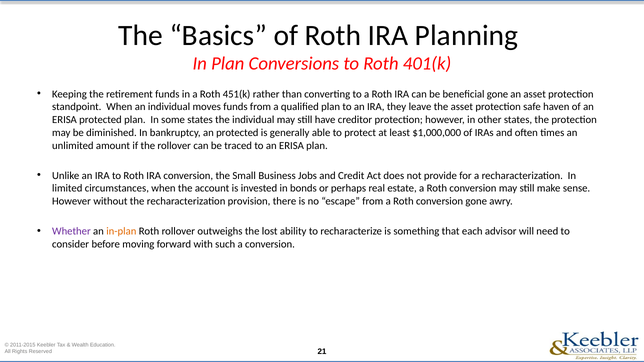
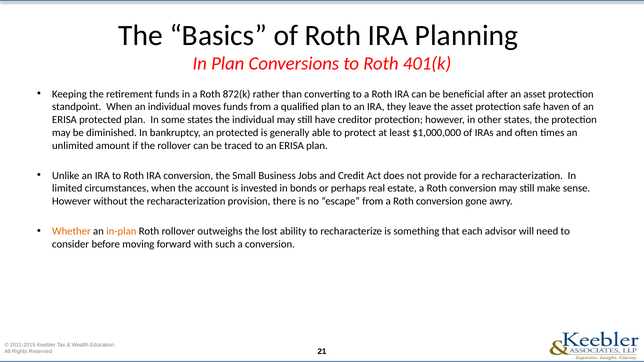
451(k: 451(k -> 872(k
beneficial gone: gone -> after
Whether colour: purple -> orange
